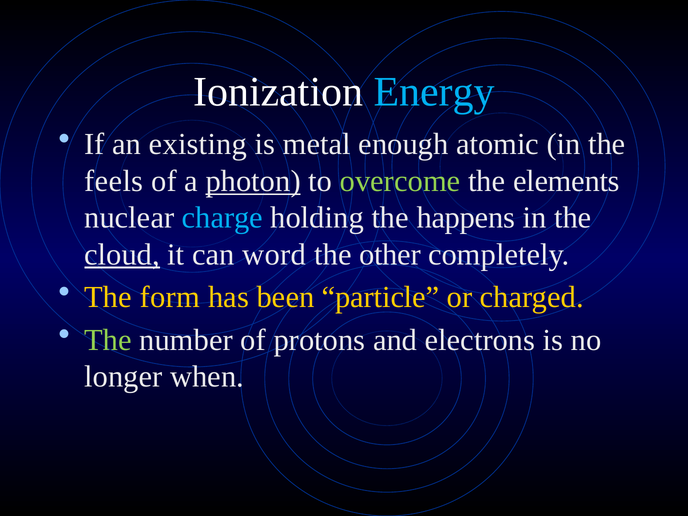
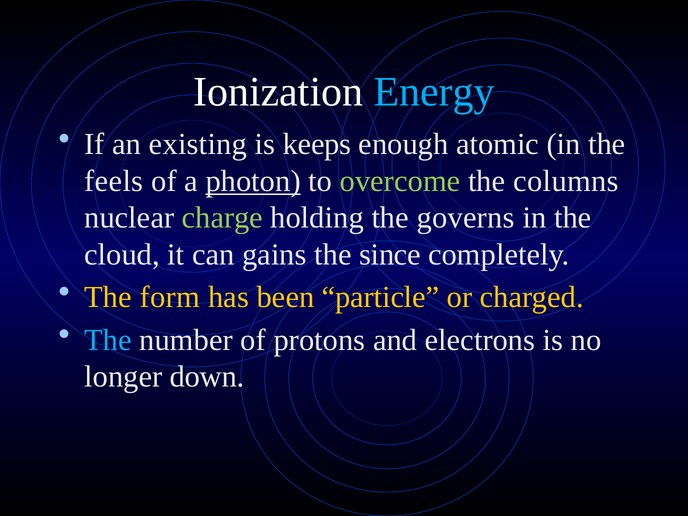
metal: metal -> keeps
elements: elements -> columns
charge colour: light blue -> light green
happens: happens -> governs
cloud underline: present -> none
word: word -> gains
other: other -> since
The at (108, 340) colour: light green -> light blue
when: when -> down
